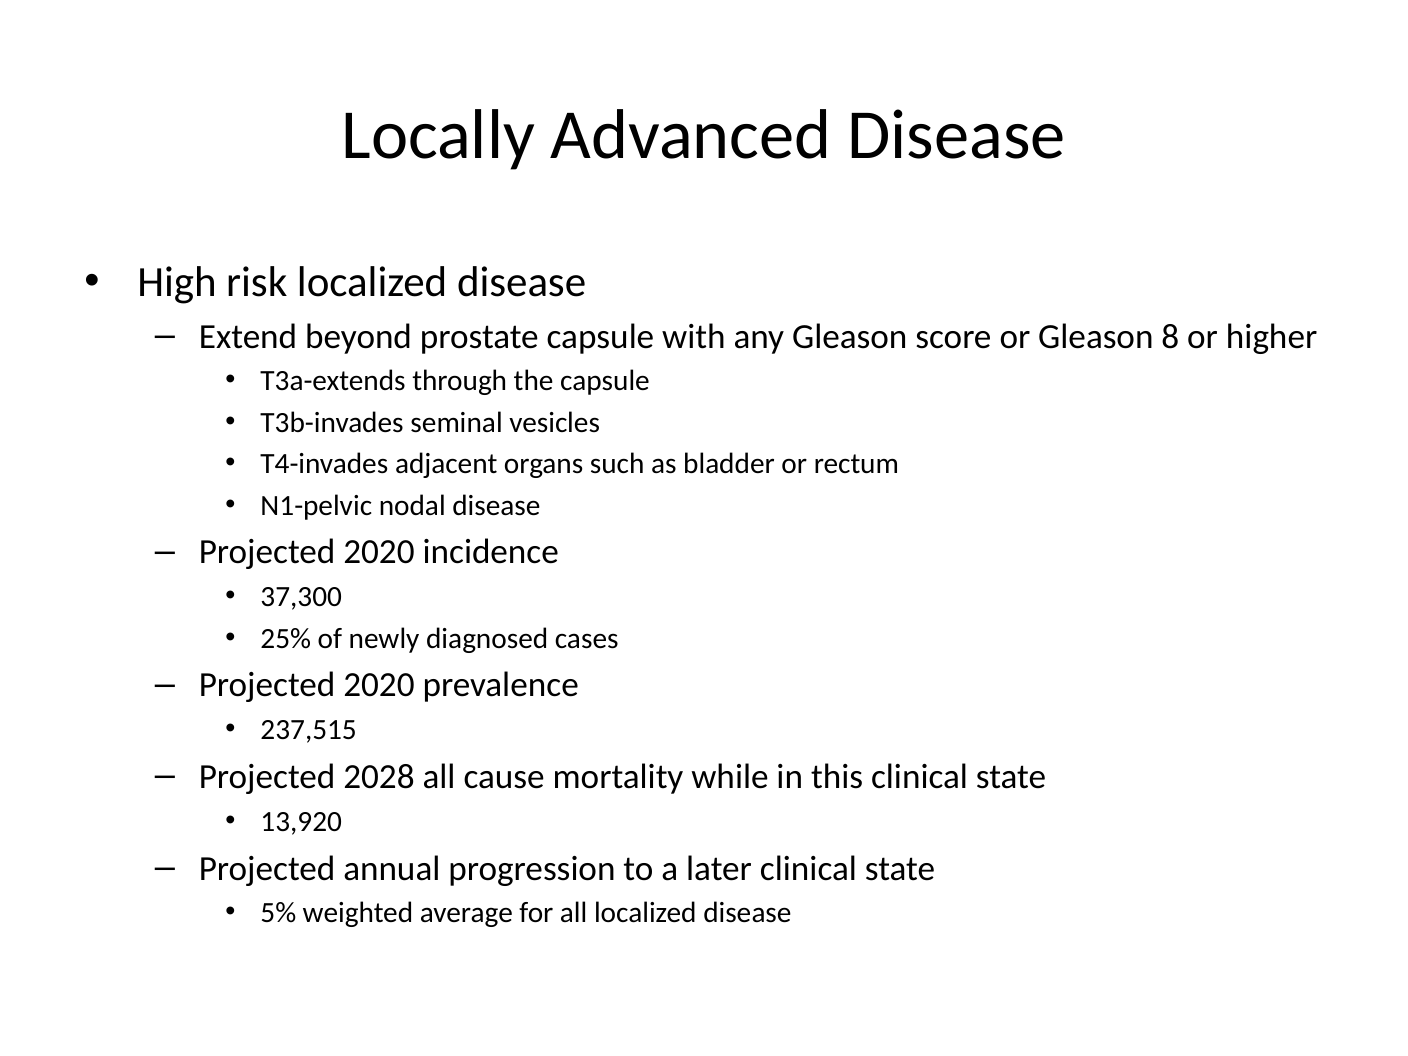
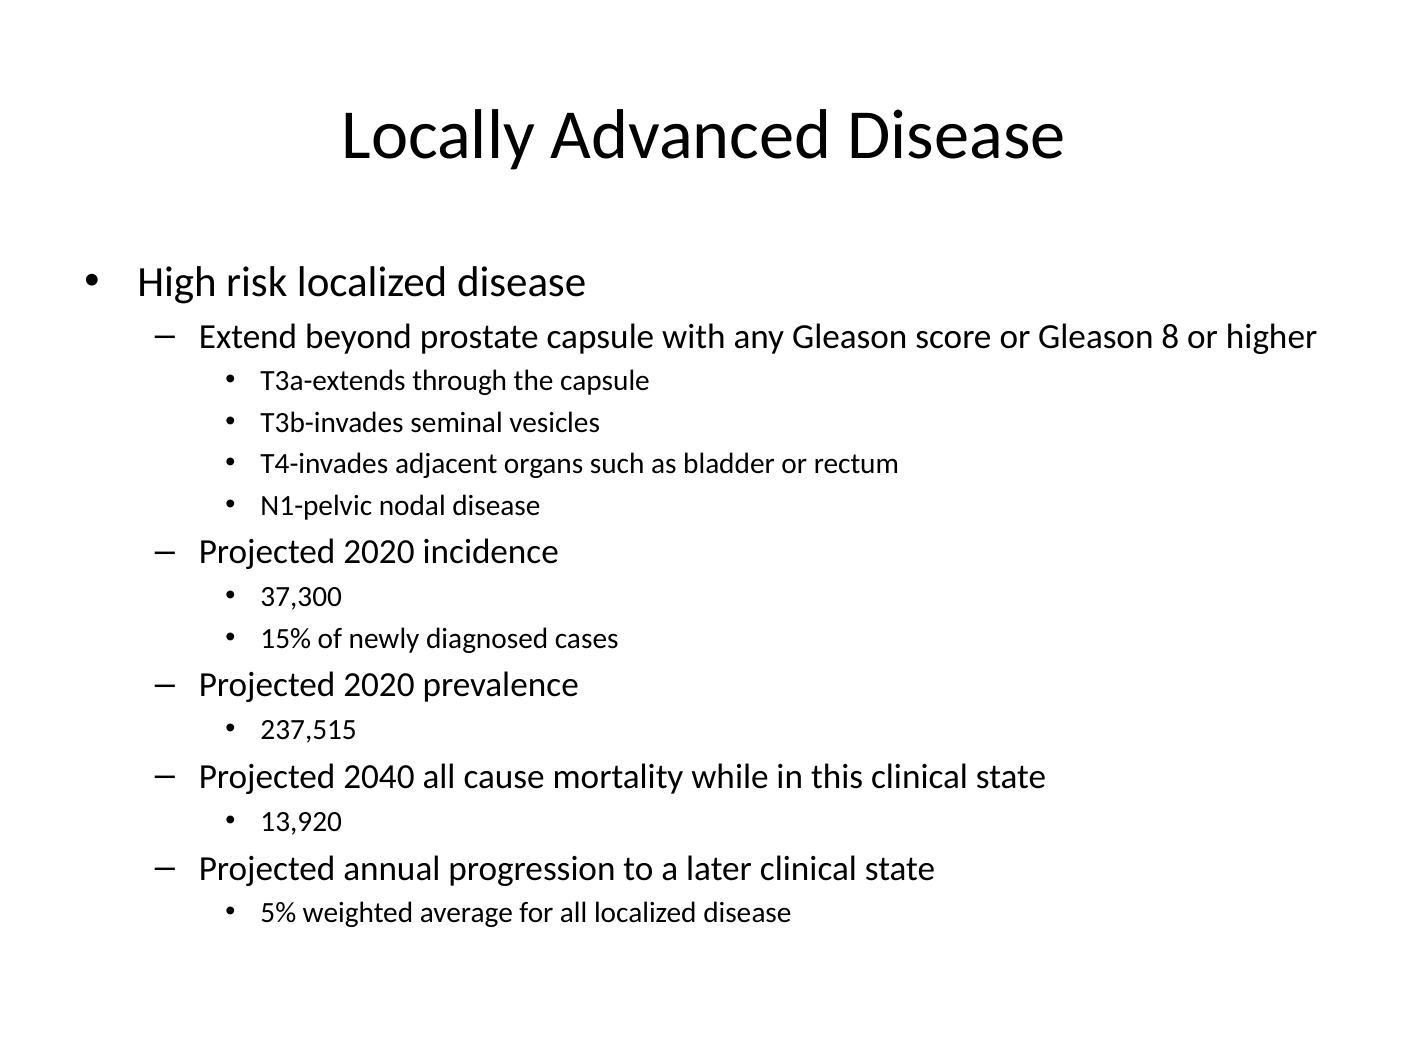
25%: 25% -> 15%
2028: 2028 -> 2040
